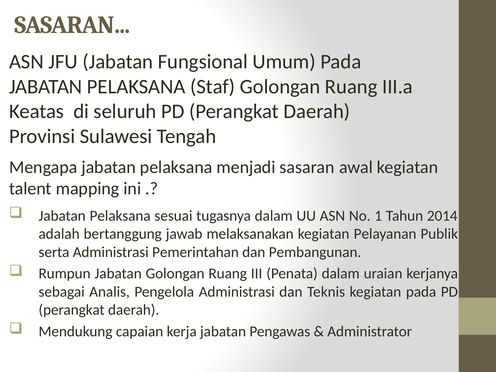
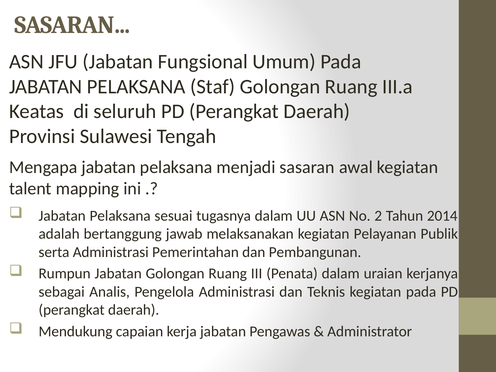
1: 1 -> 2
